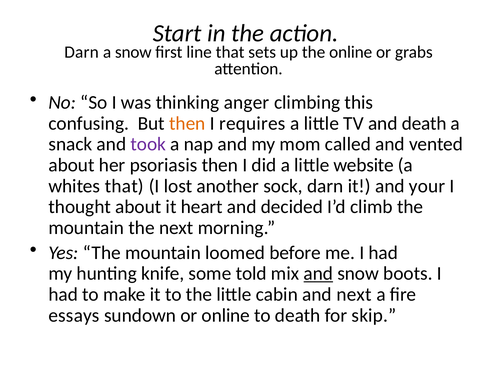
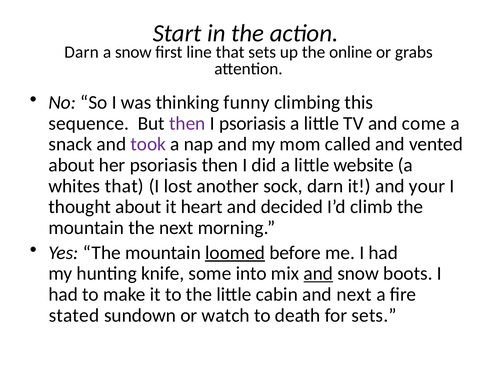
anger: anger -> funny
confusing: confusing -> sequence
then at (187, 123) colour: orange -> purple
I requires: requires -> psoriasis
and death: death -> come
loomed underline: none -> present
told: told -> into
essays: essays -> stated
or online: online -> watch
for skip: skip -> sets
